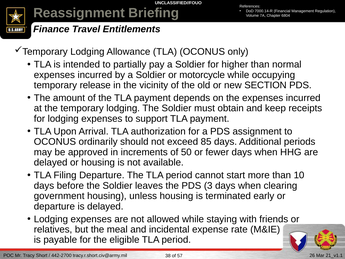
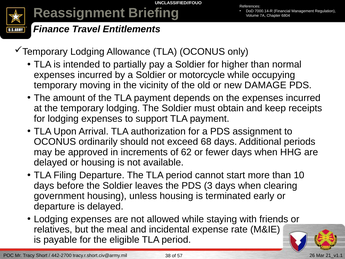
release: release -> moving
SECTION: SECTION -> DAMAGE
85: 85 -> 68
50: 50 -> 62
